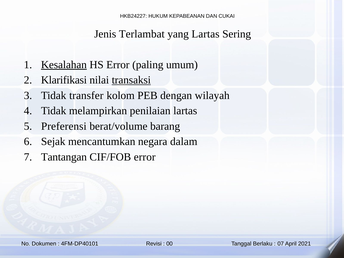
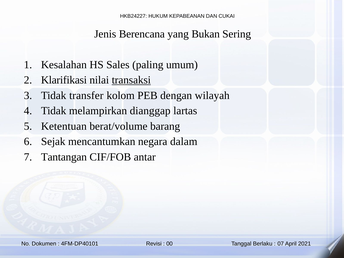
Terlambat: Terlambat -> Berencana
yang Lartas: Lartas -> Bukan
Kesalahan underline: present -> none
HS Error: Error -> Sales
penilaian: penilaian -> dianggap
Preferensi: Preferensi -> Ketentuan
CIF/FOB error: error -> antar
